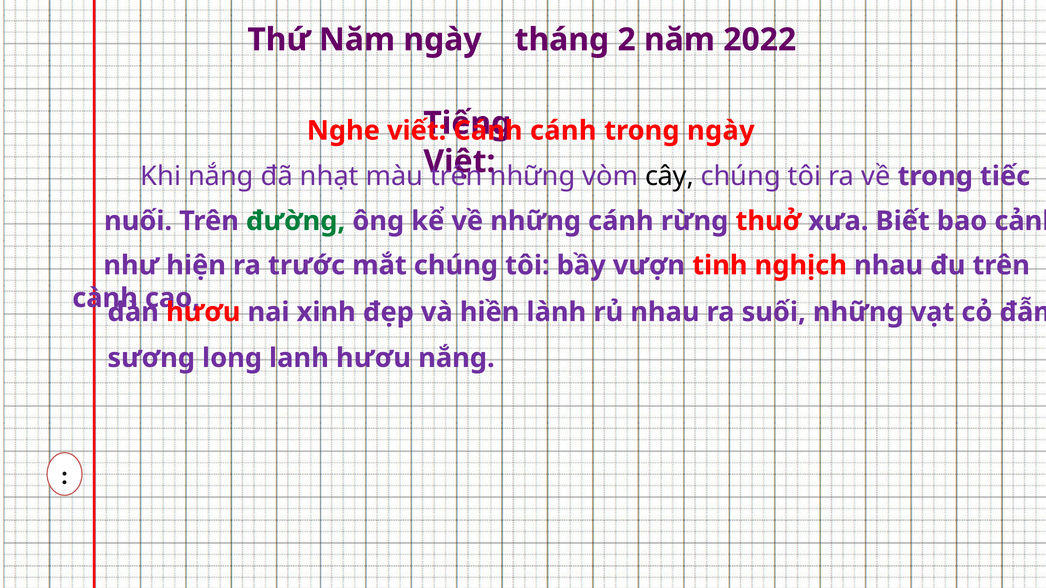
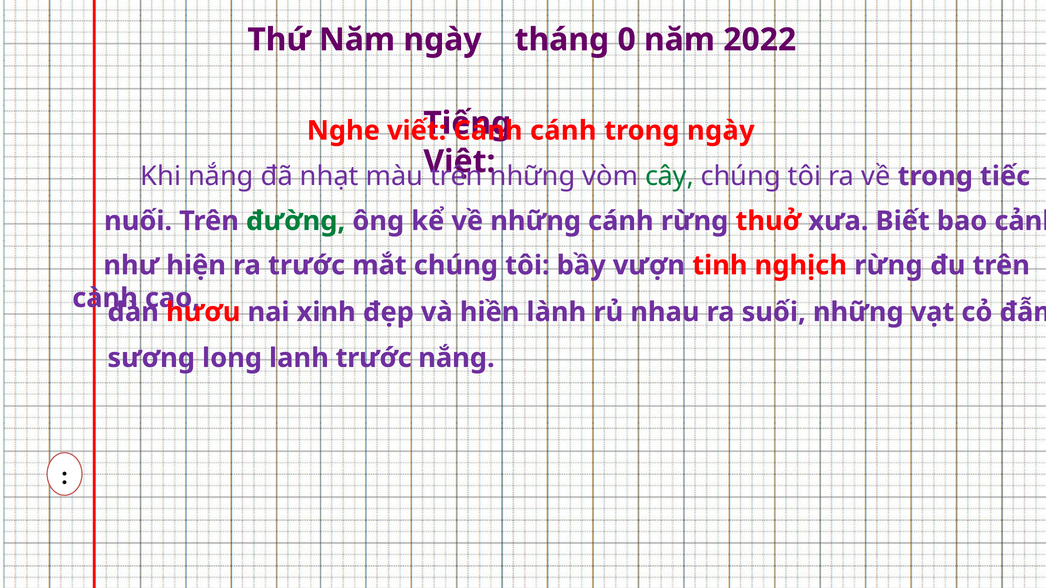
2: 2 -> 0
cây colour: black -> green
nhau at (889, 266): nhau -> rừng
lanh hươu: hươu -> trước
